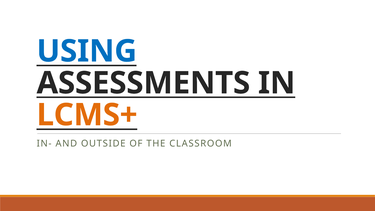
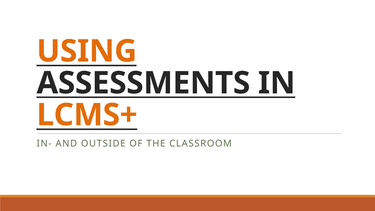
USING colour: blue -> orange
